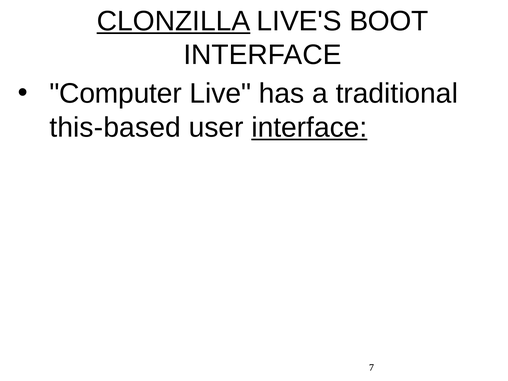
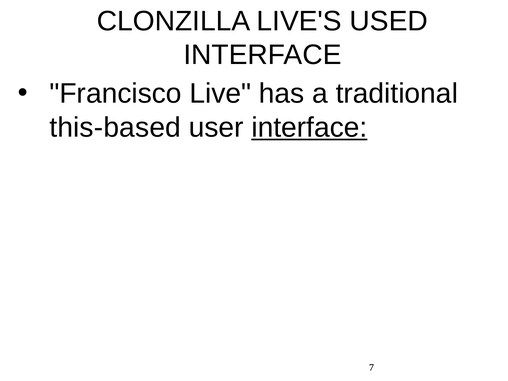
CLONZILLA underline: present -> none
BOOT: BOOT -> USED
Computer: Computer -> Francisco
